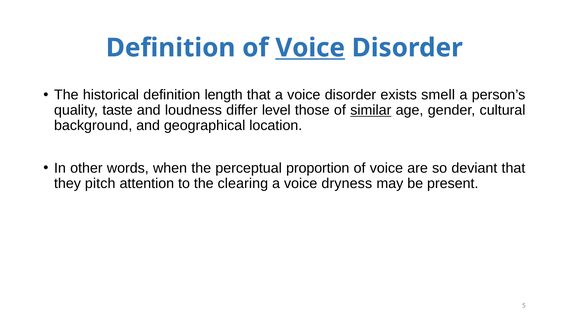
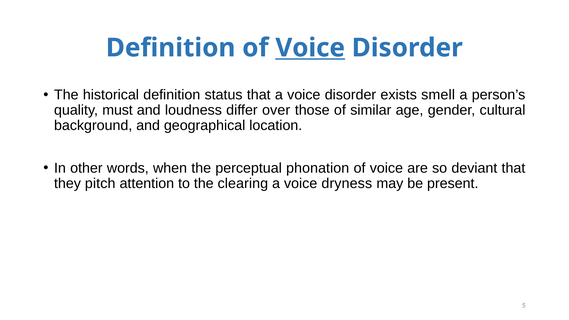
length: length -> status
taste: taste -> must
level: level -> over
similar underline: present -> none
proportion: proportion -> phonation
